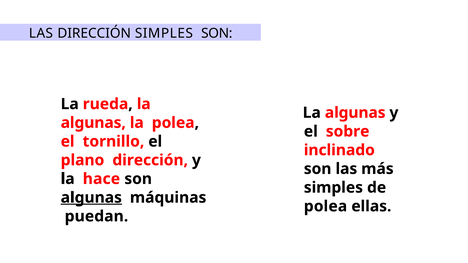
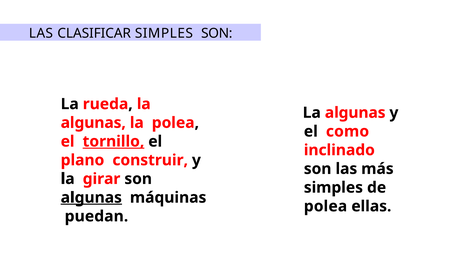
LAS DIRECCIÓN: DIRECCIÓN -> CLASIFICAR
sobre: sobre -> como
tornillo underline: none -> present
plano dirección: dirección -> construir
hace: hace -> girar
